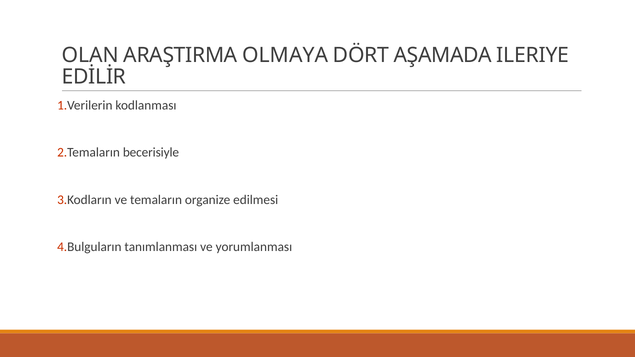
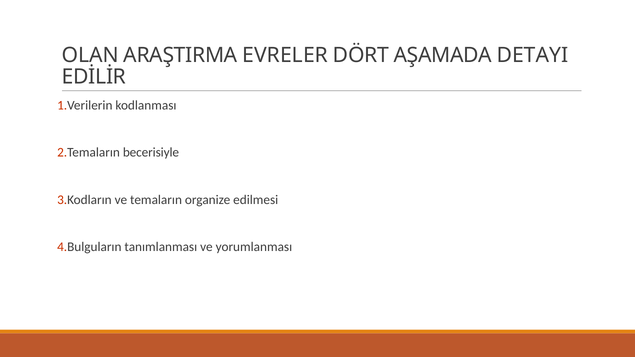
OLMAYA: OLMAYA -> EVRELER
ILERIYE: ILERIYE -> DETAYI
